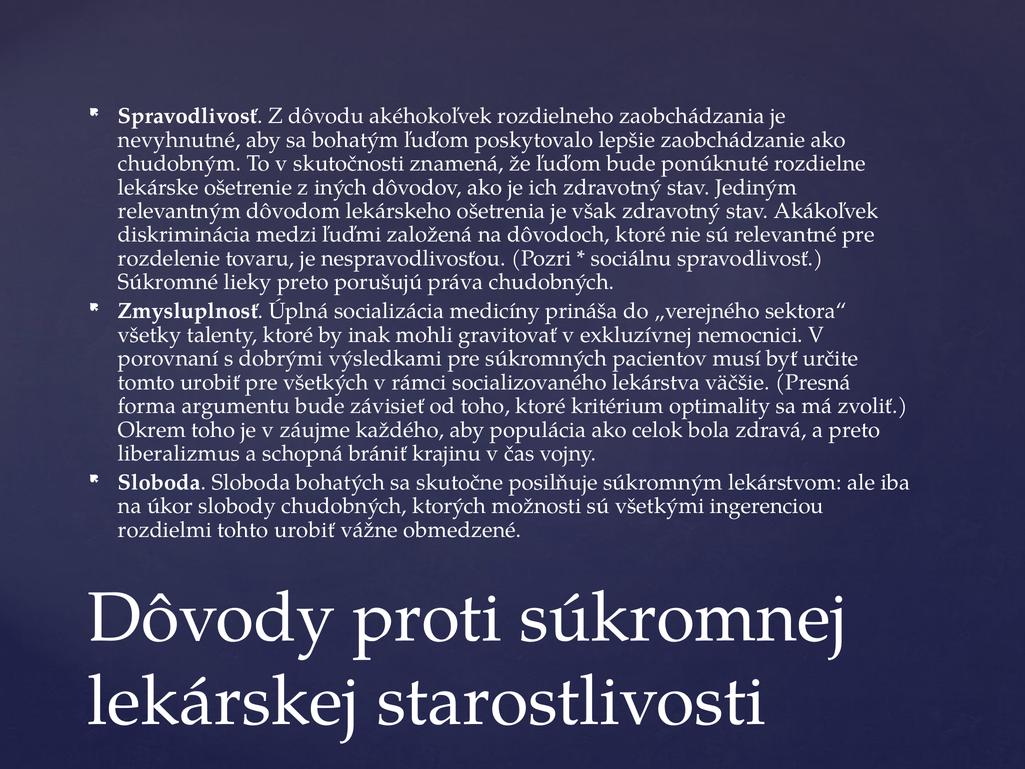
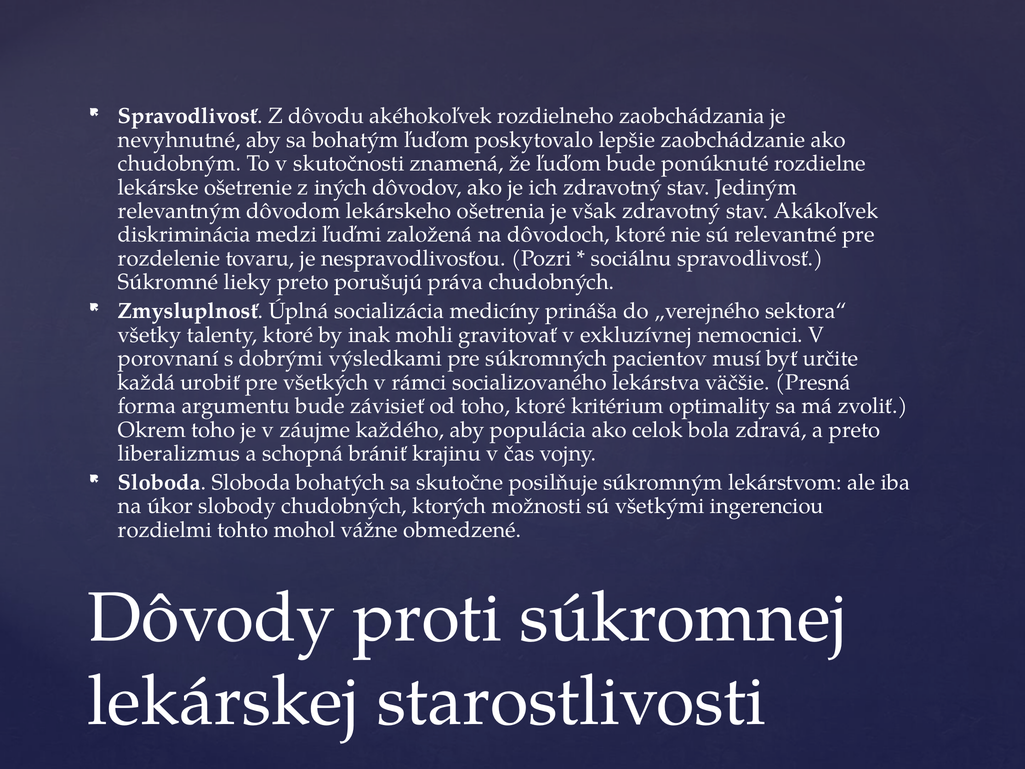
tomto: tomto -> každá
tohto urobiť: urobiť -> mohol
